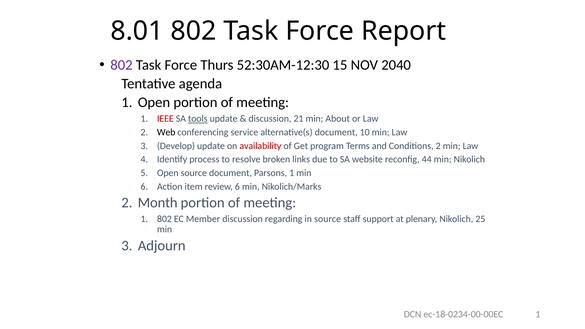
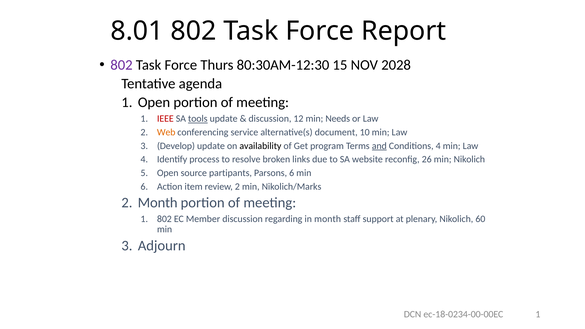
52:30AM-12:30: 52:30AM-12:30 -> 80:30AM-12:30
2040: 2040 -> 2028
21: 21 -> 12
About: About -> Needs
Web colour: black -> orange
availability colour: red -> black
and underline: none -> present
Conditions 2: 2 -> 4
44: 44 -> 26
source document: document -> partipants
Parsons 1: 1 -> 6
review 6: 6 -> 2
in source: source -> month
25: 25 -> 60
